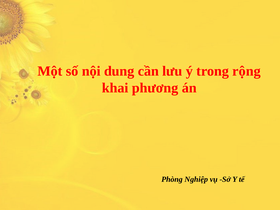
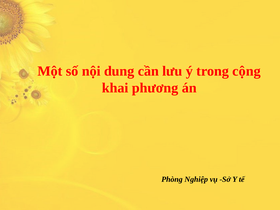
rộng: rộng -> cộng
